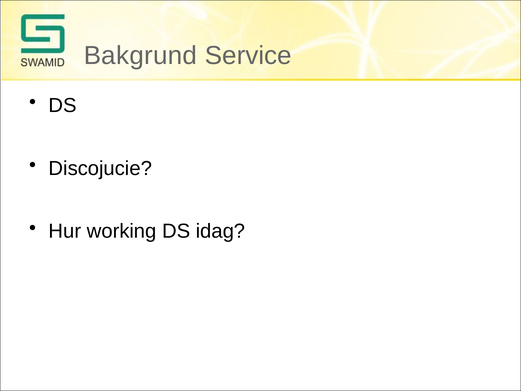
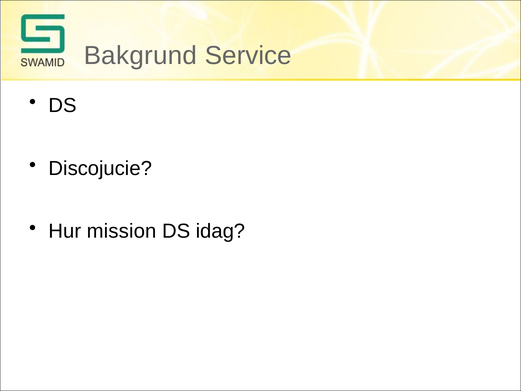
working: working -> mission
